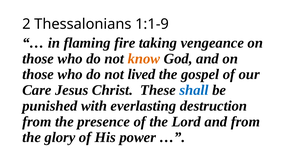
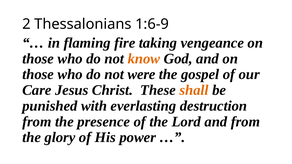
1:1-9: 1:1-9 -> 1:6-9
lived: lived -> were
shall colour: blue -> orange
